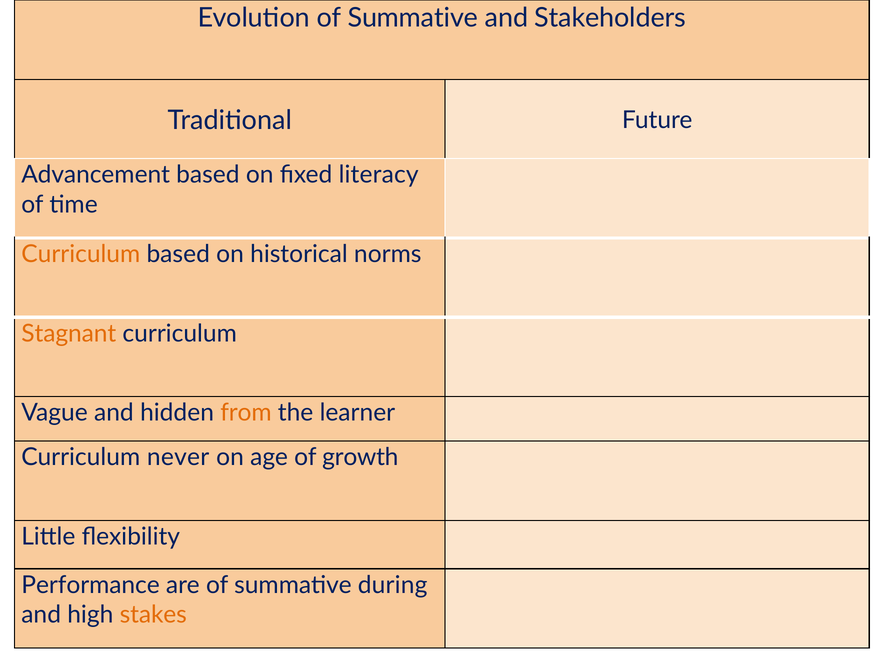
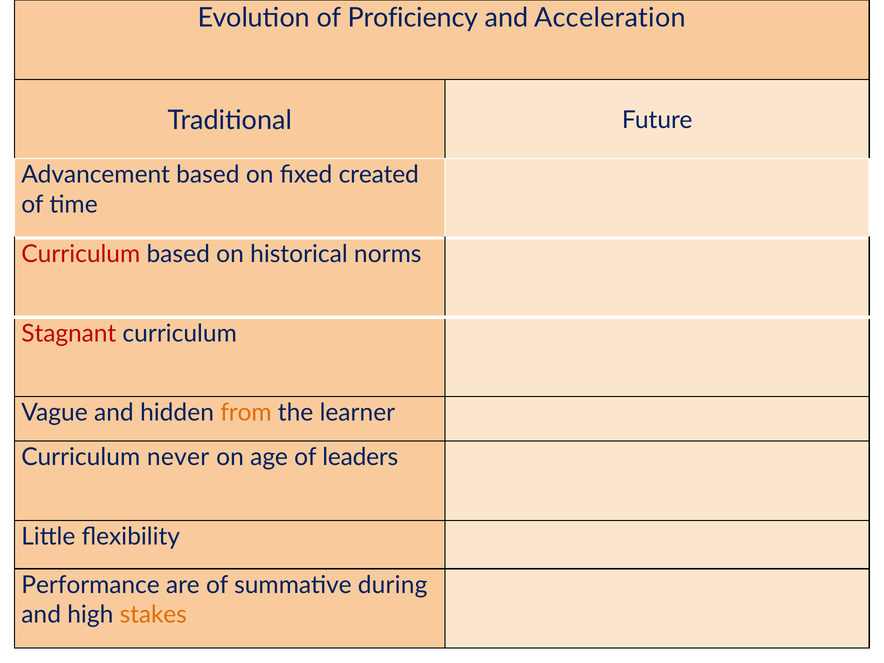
Evolution of Summative: Summative -> Proficiency
Stakeholders: Stakeholders -> Acceleration
literacy: literacy -> created
Curriculum at (81, 254) colour: orange -> red
Stagnant colour: orange -> red
growth: growth -> leaders
